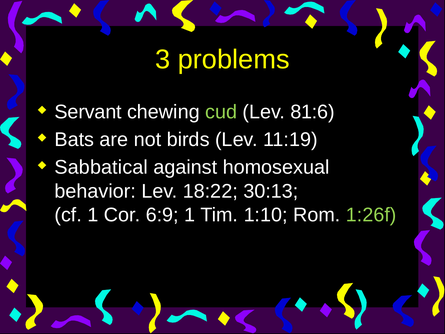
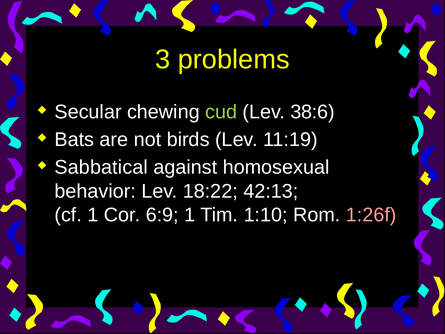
Servant: Servant -> Secular
81:6: 81:6 -> 38:6
30:13: 30:13 -> 42:13
1:26f colour: light green -> pink
